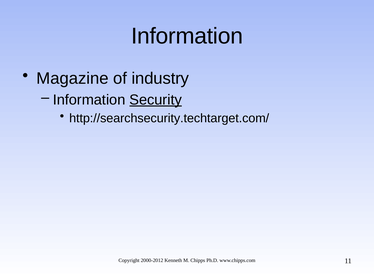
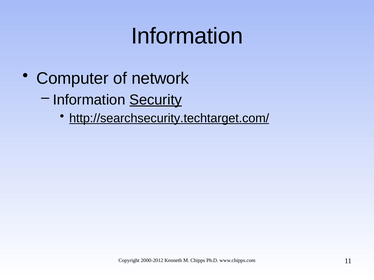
Magazine: Magazine -> Computer
industry: industry -> network
http://searchsecurity.techtarget.com/ underline: none -> present
